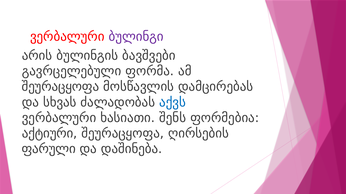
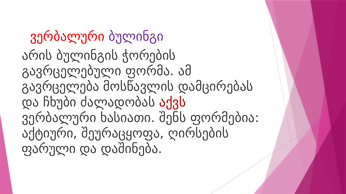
ბავშვები: ბავშვები -> ჭორების
შეურაცყოფა at (60, 87): შეურაცყოფა -> გავრცელება
სხვას: სხვას -> ჩხუბი
აქვს colour: blue -> red
